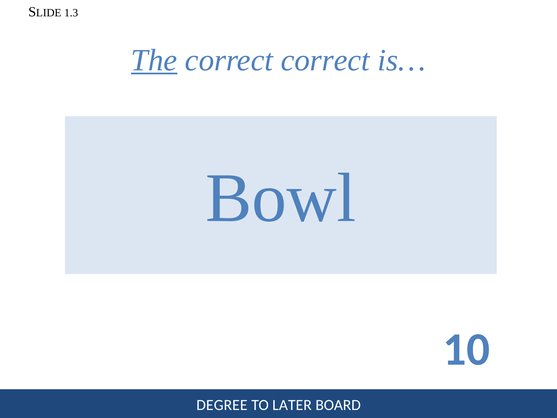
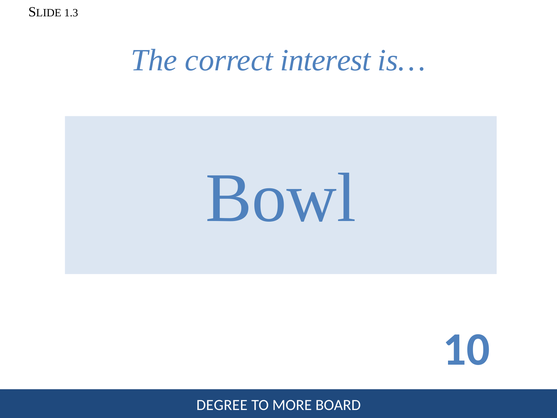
The underline: present -> none
correct correct: correct -> interest
LATER: LATER -> MORE
